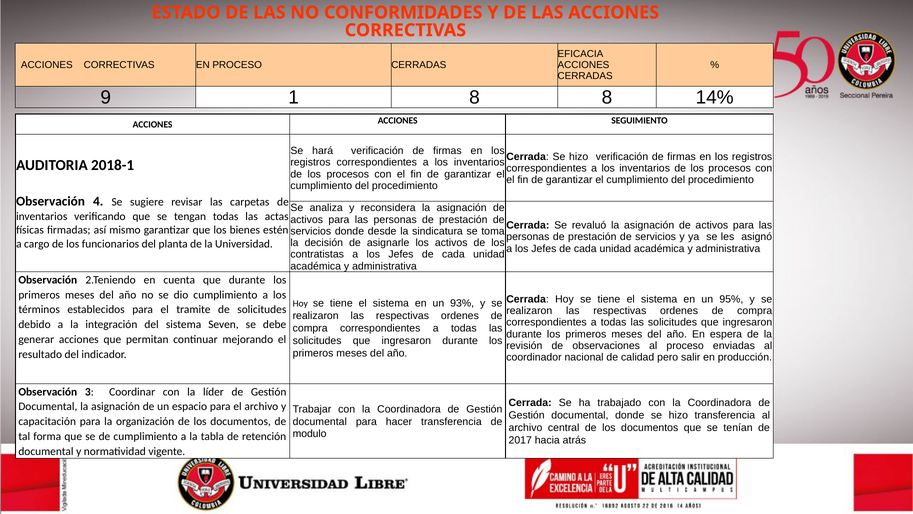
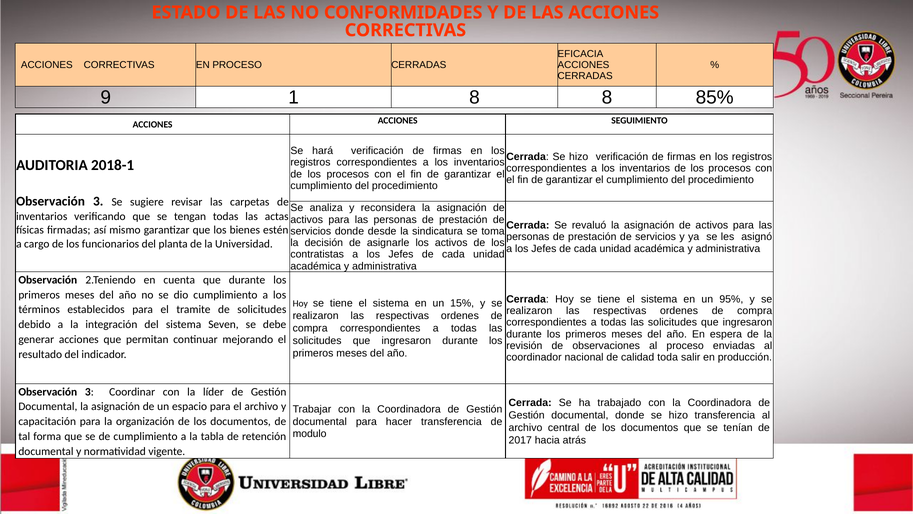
14%: 14% -> 85%
4 at (98, 201): 4 -> 3
93%: 93% -> 15%
pero: pero -> toda
